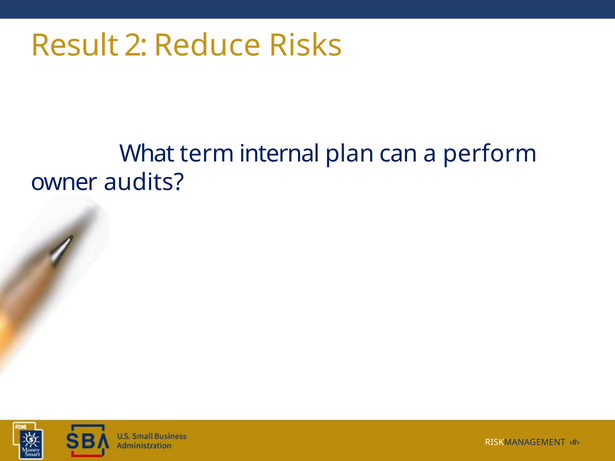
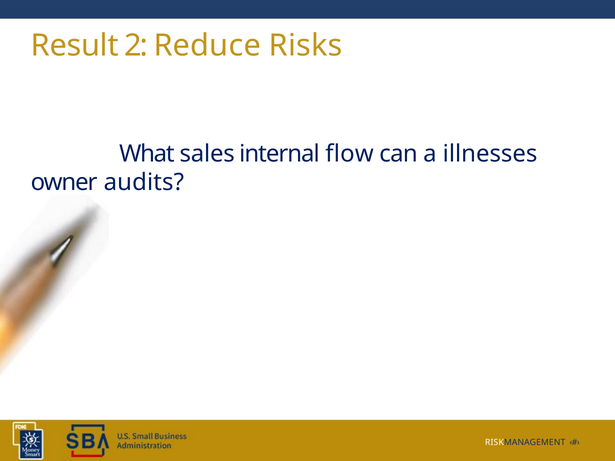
term: term -> sales
plan: plan -> flow
perform: perform -> illnesses
